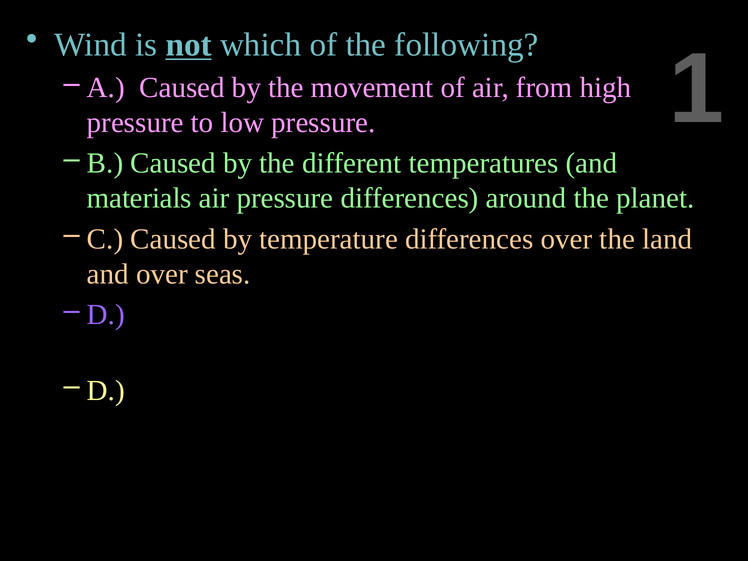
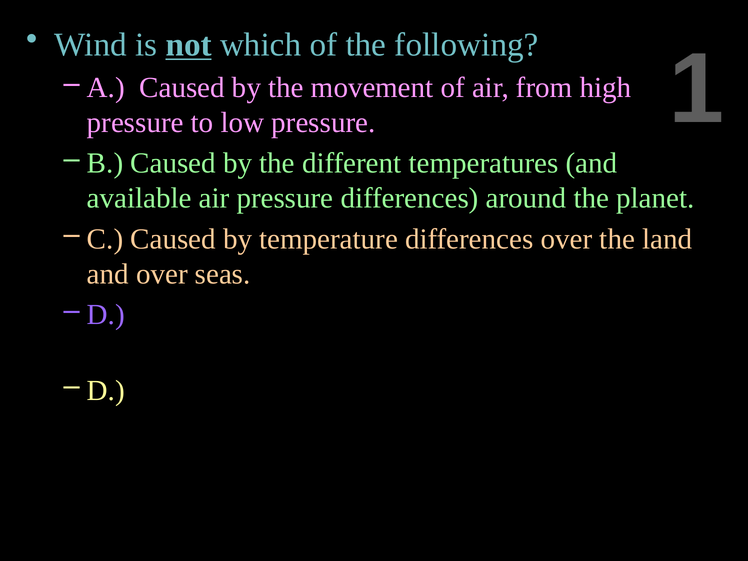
materials: materials -> available
